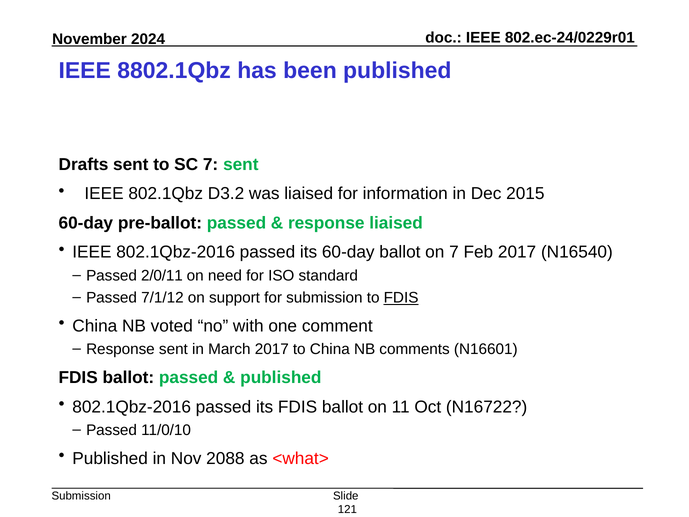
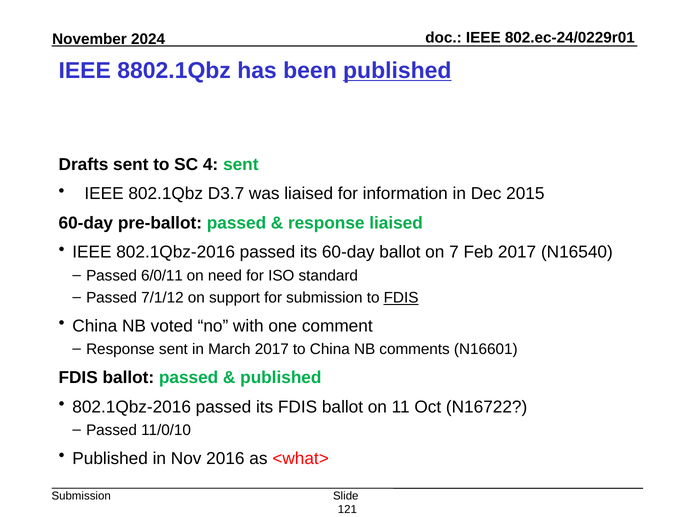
published at (397, 71) underline: none -> present
SC 7: 7 -> 4
D3.2: D3.2 -> D3.7
2/0/11: 2/0/11 -> 6/0/11
2088: 2088 -> 2016
